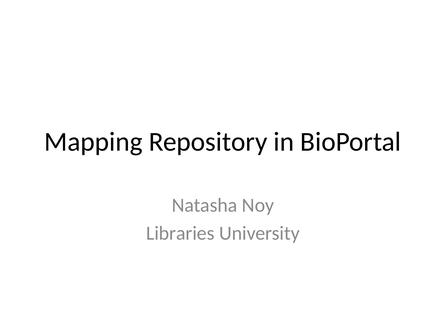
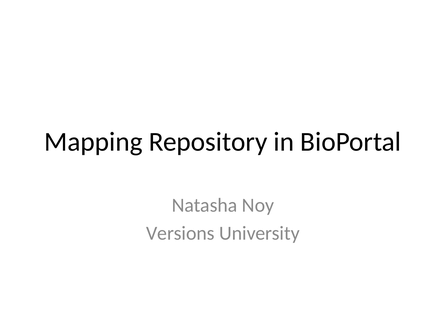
Libraries: Libraries -> Versions
